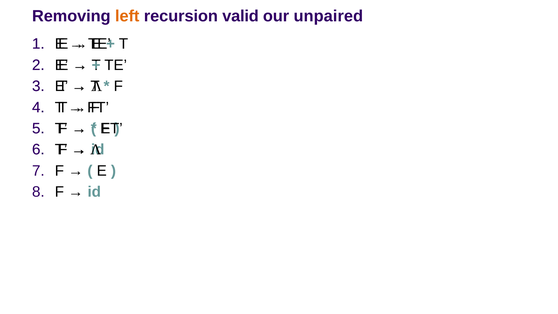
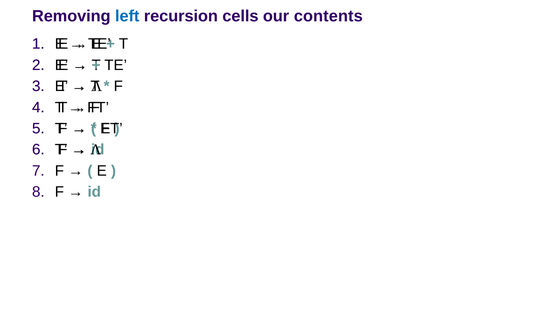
left colour: orange -> blue
valid: valid -> cells
unpaired: unpaired -> contents
